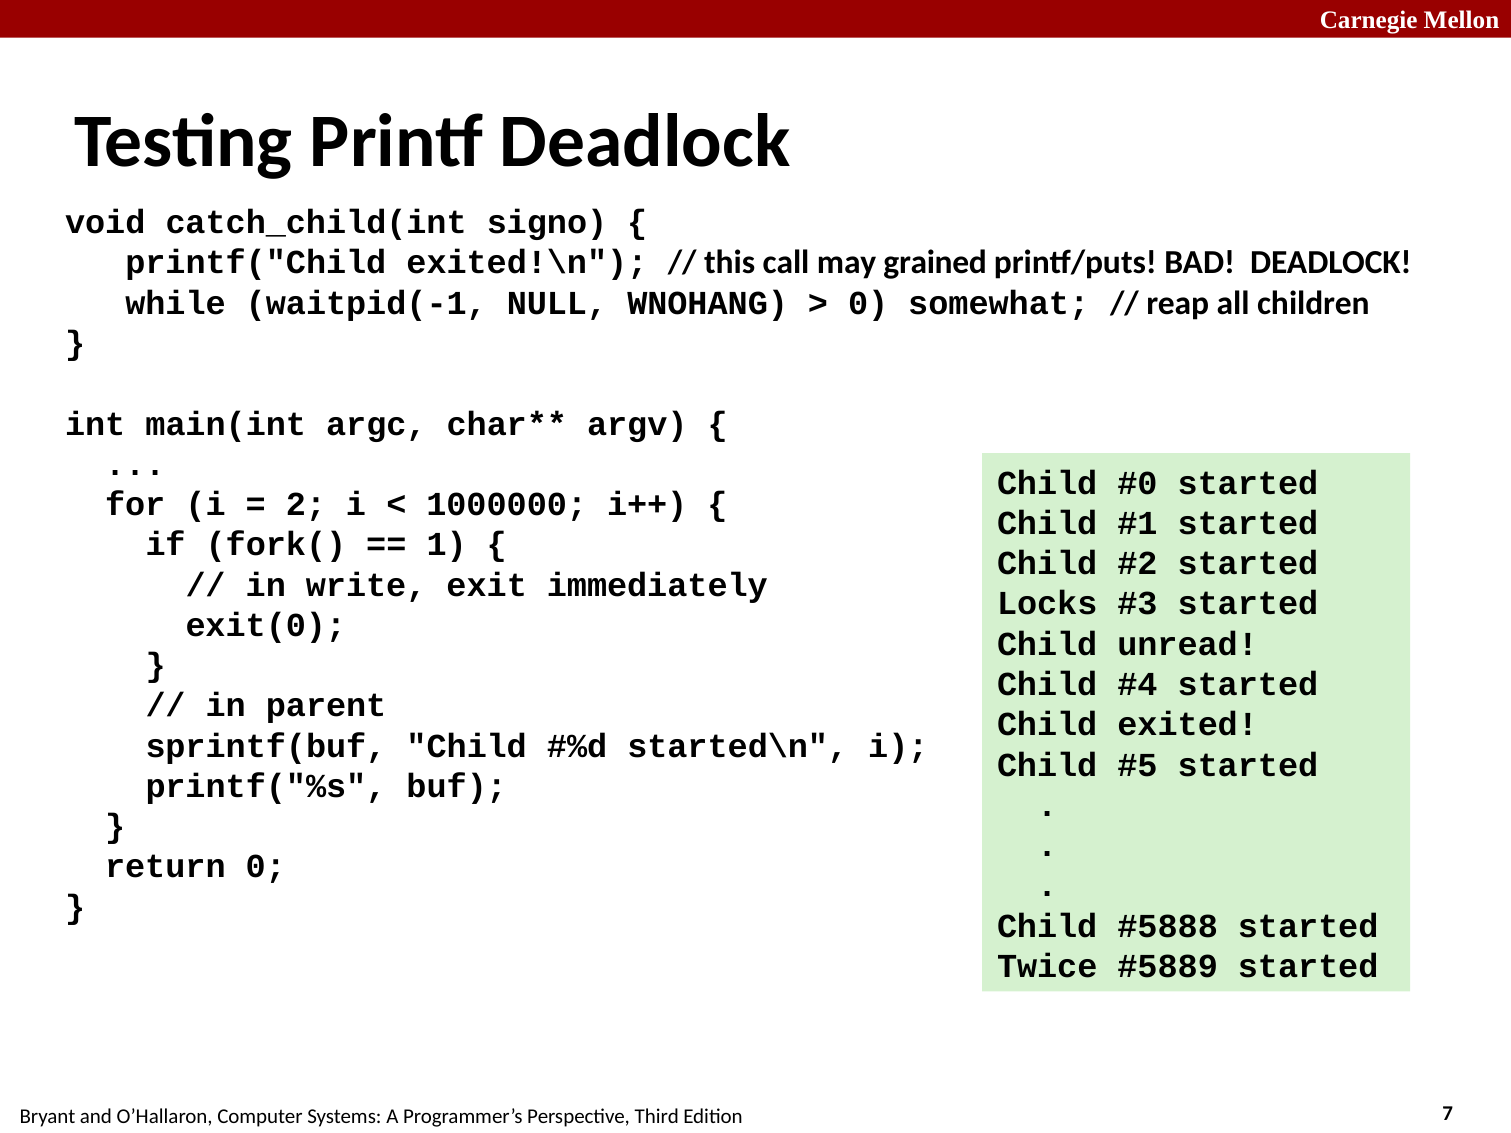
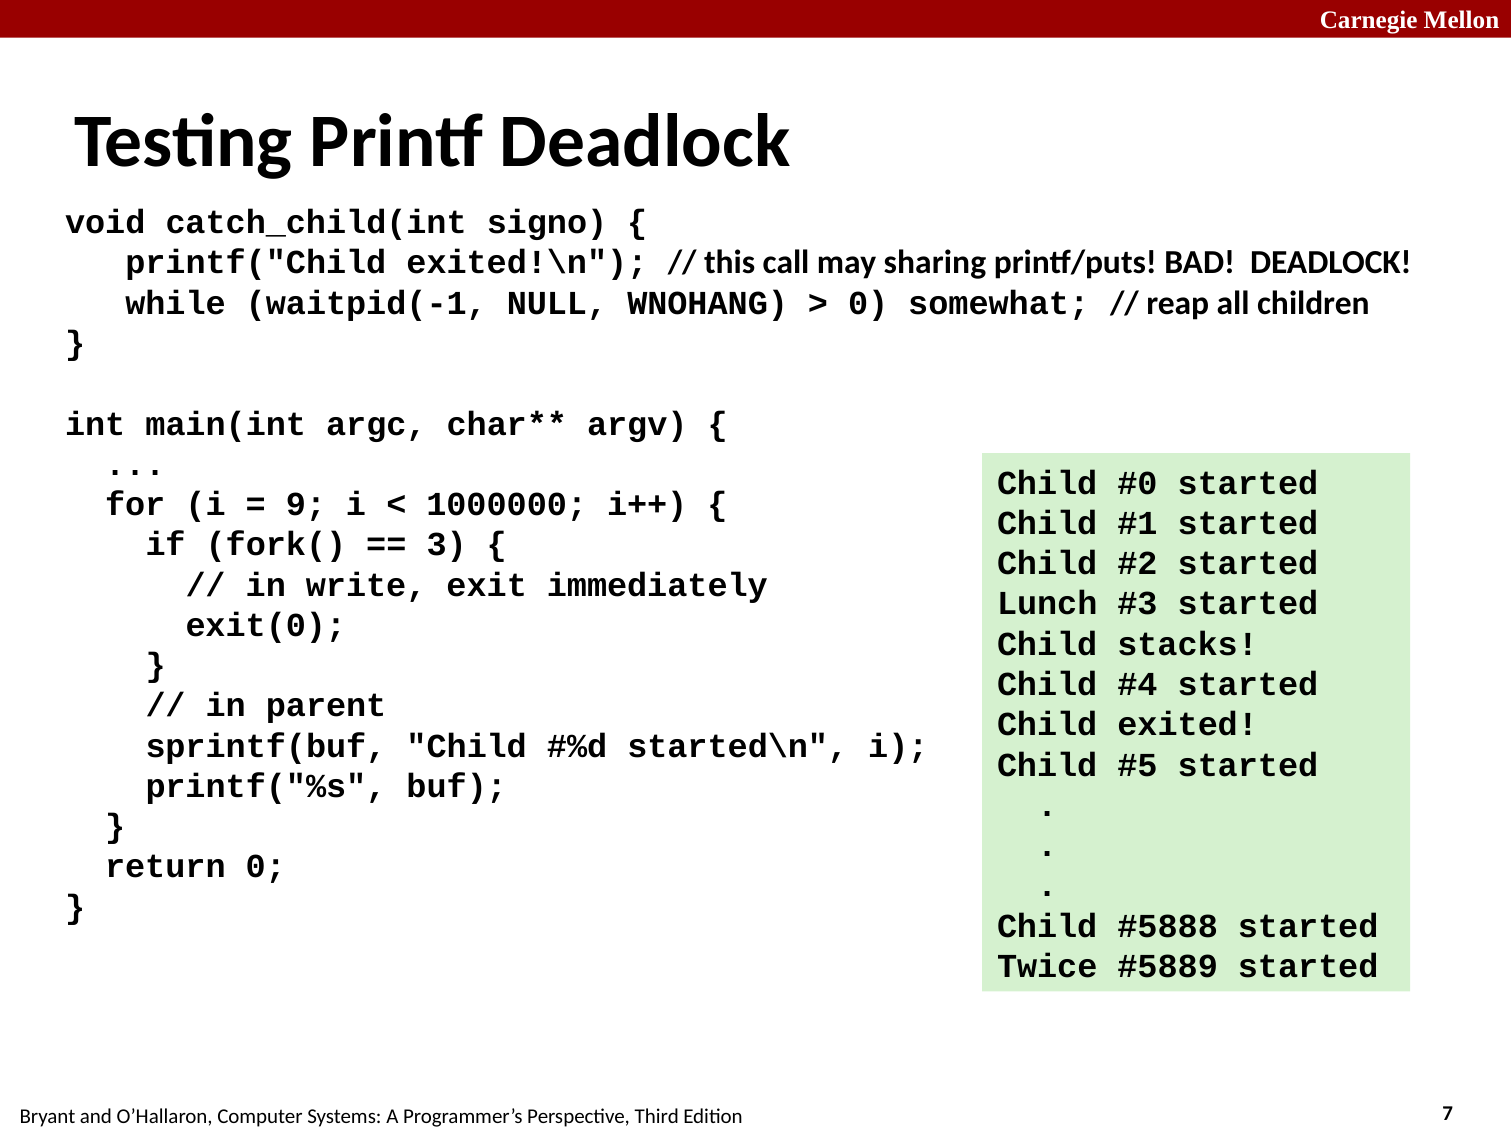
grained: grained -> sharing
2: 2 -> 9
1: 1 -> 3
Locks: Locks -> Lunch
unread: unread -> stacks
